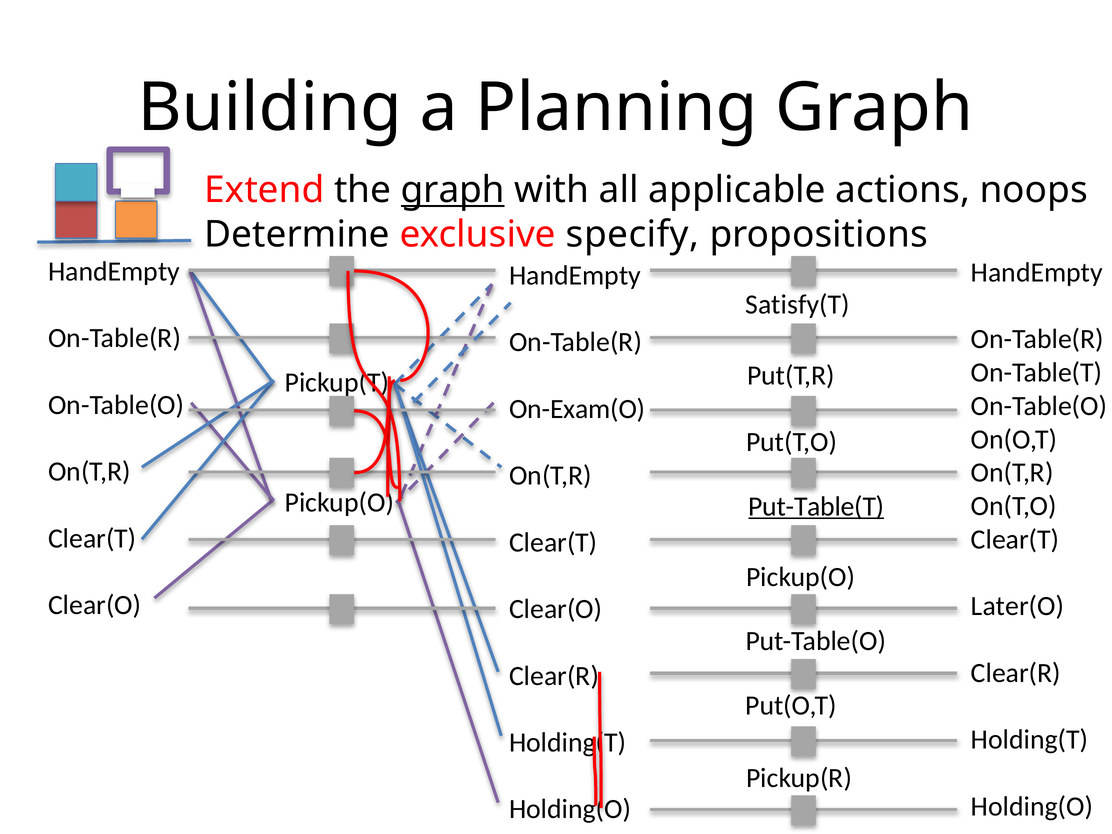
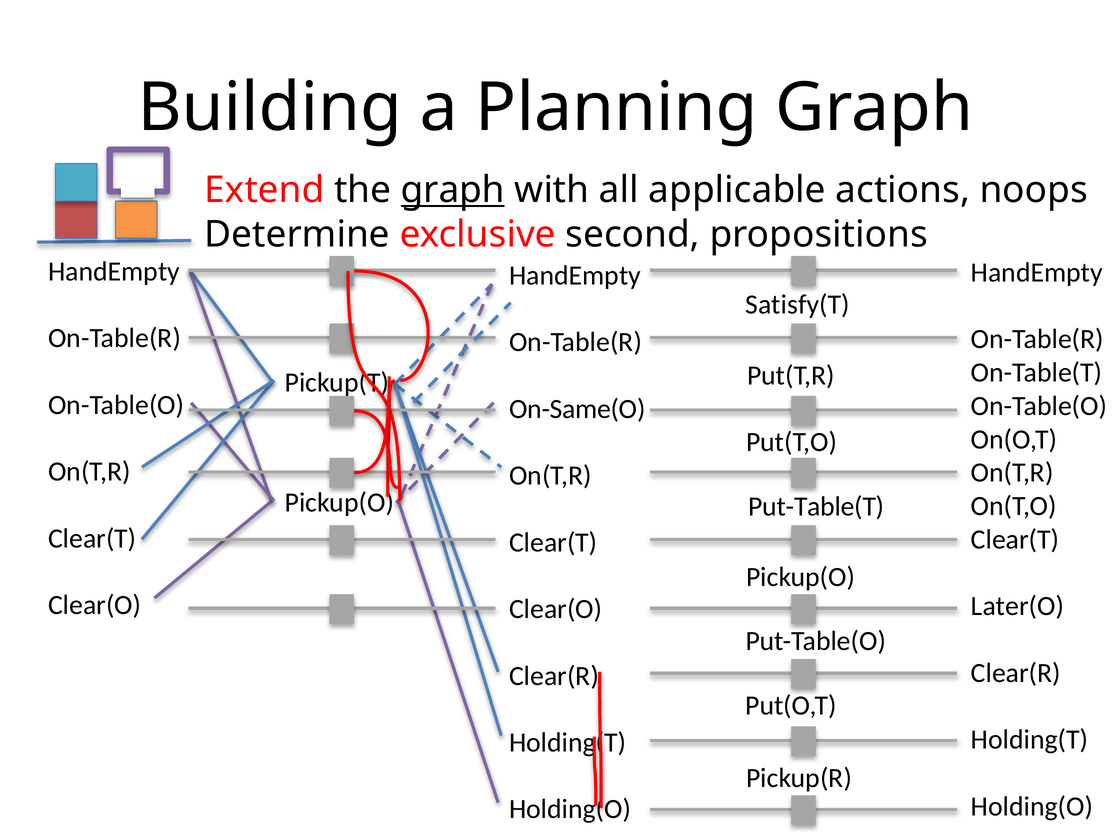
specify: specify -> second
On-Exam(O: On-Exam(O -> On-Same(O
Put-Table(T underline: present -> none
